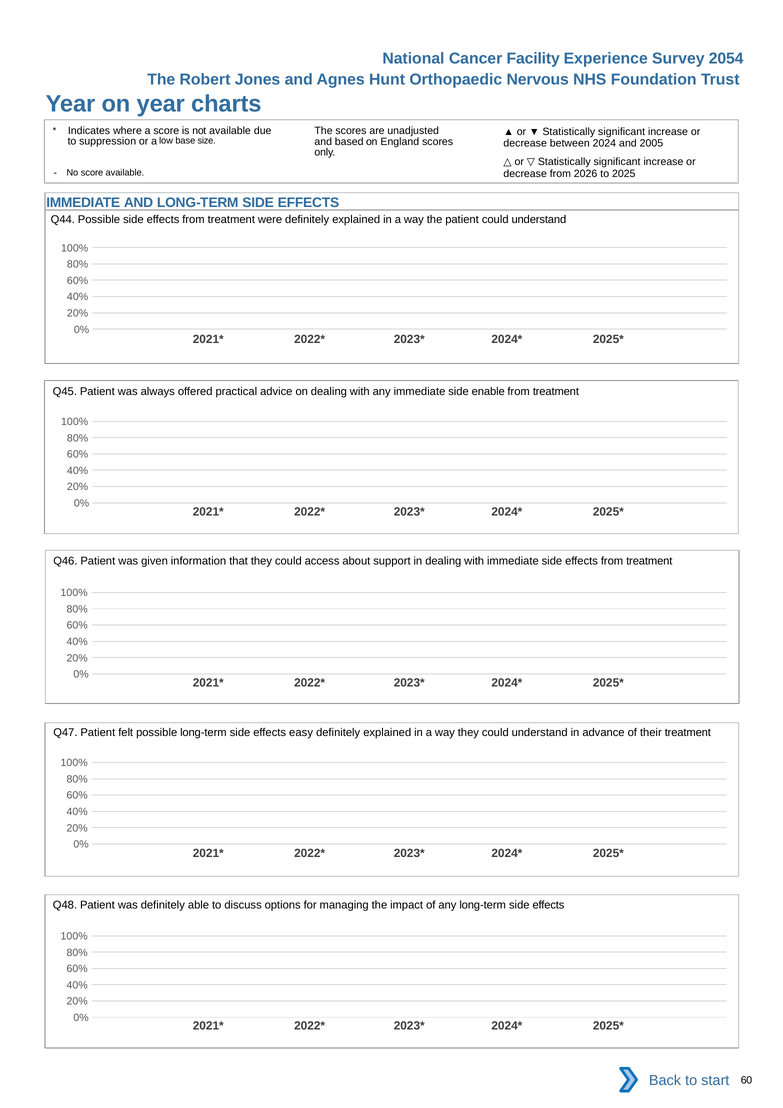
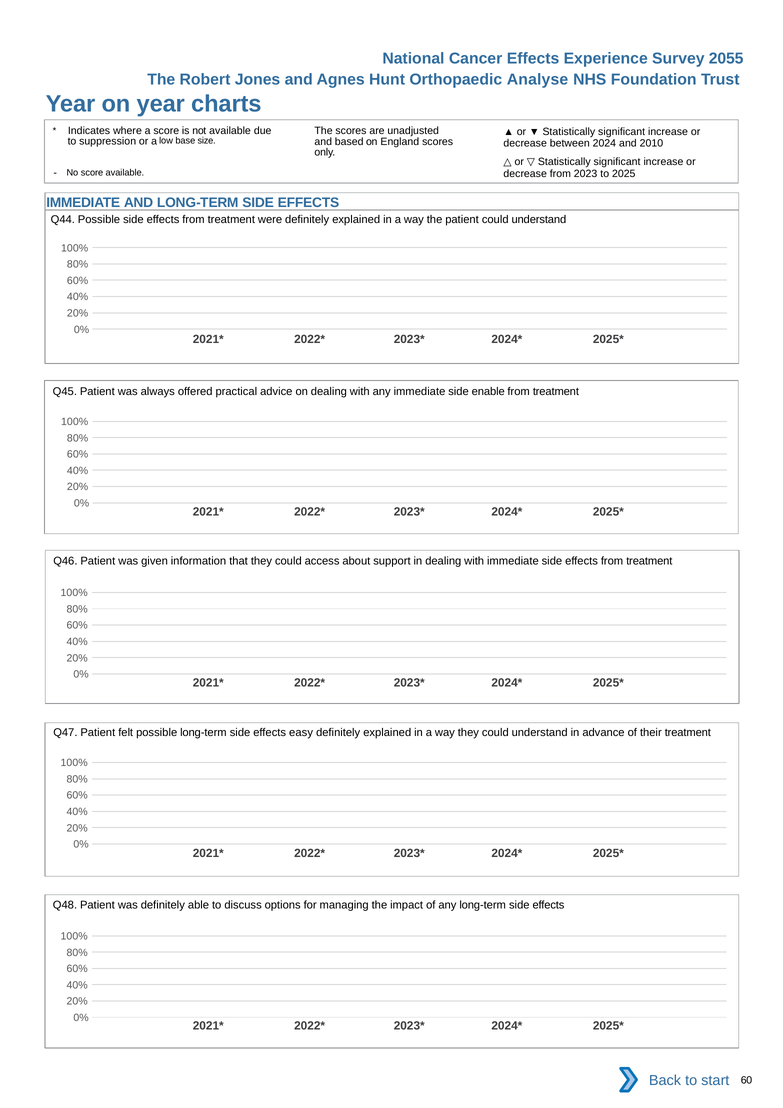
Cancer Facility: Facility -> Effects
2054: 2054 -> 2055
Nervous: Nervous -> Analyse
2005: 2005 -> 2010
2026: 2026 -> 2023
